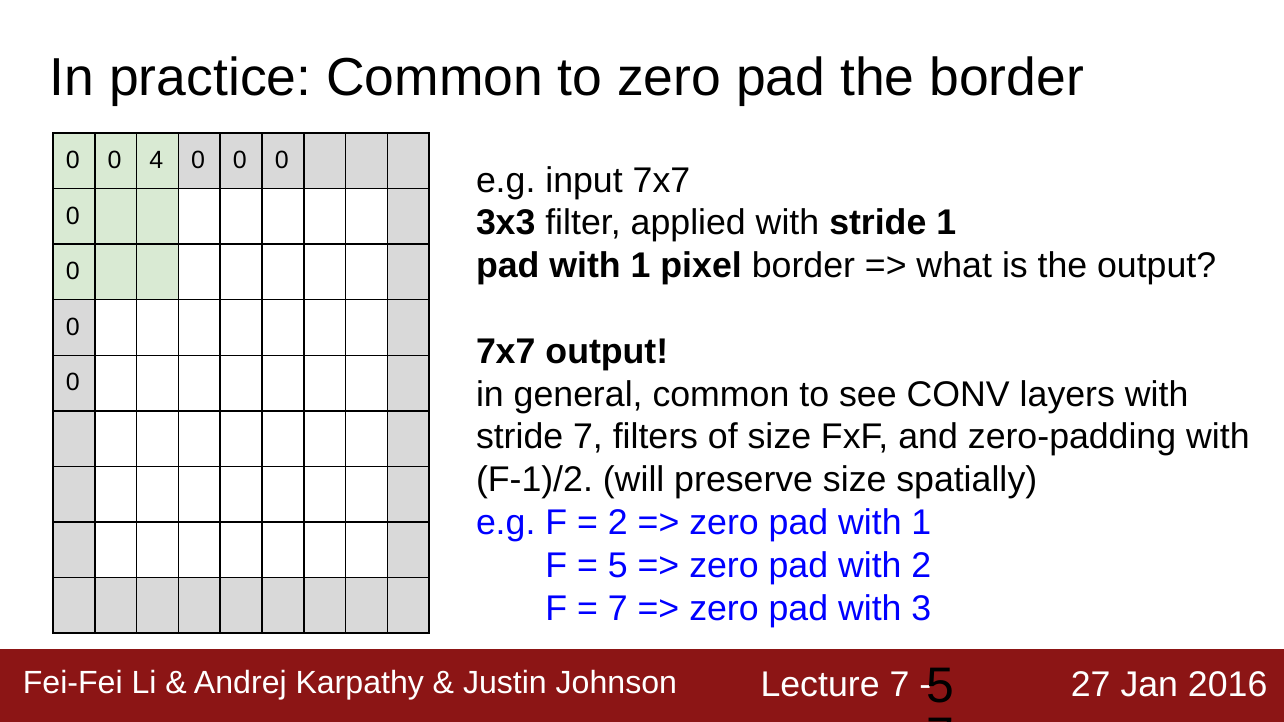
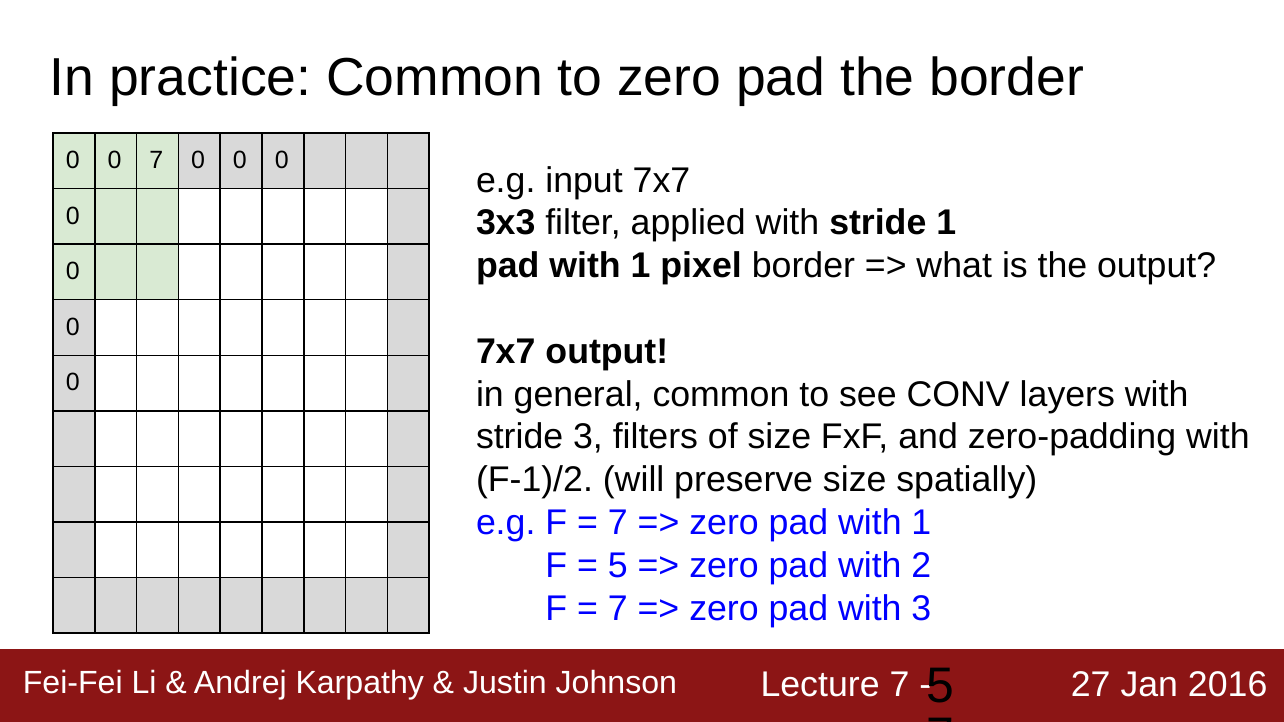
0 4: 4 -> 7
stride 7: 7 -> 3
2 at (618, 523): 2 -> 7
